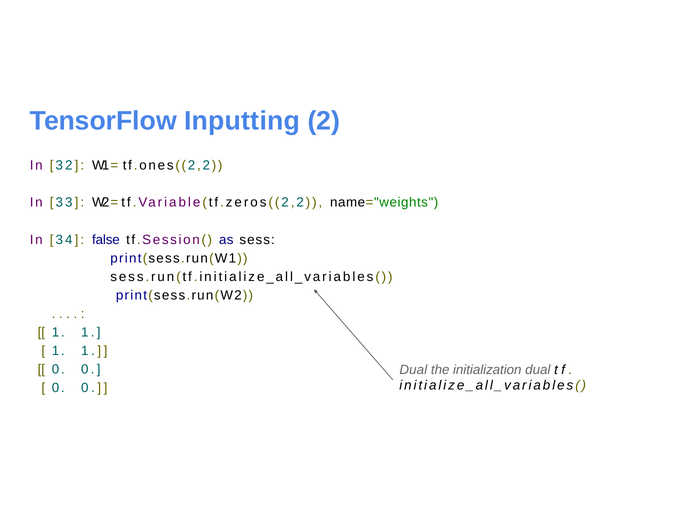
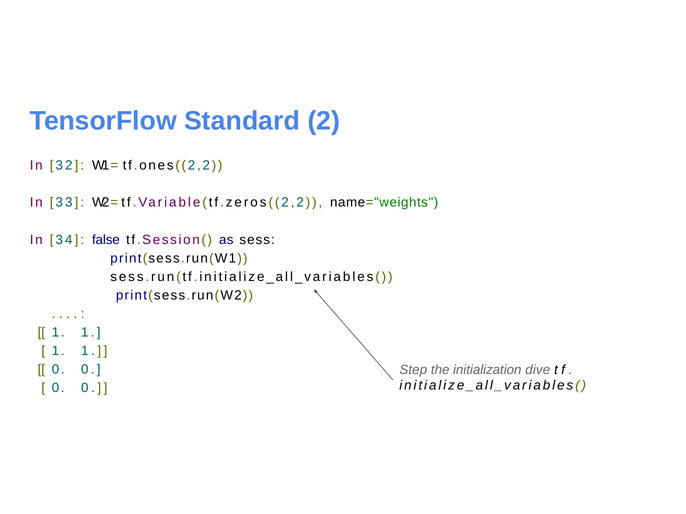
Inputting: Inputting -> Standard
Dual at (413, 370): Dual -> Step
initialization dual: dual -> dive
